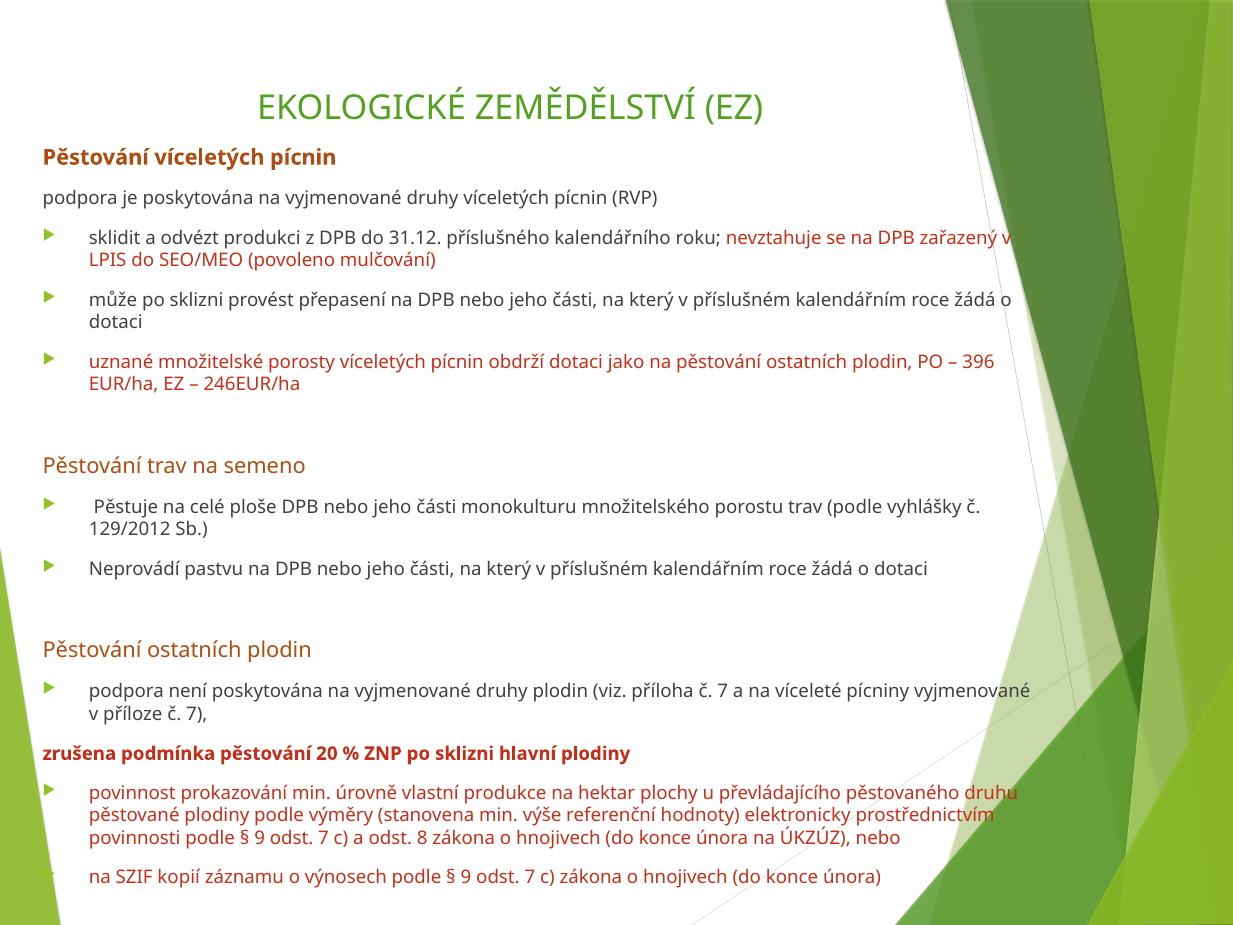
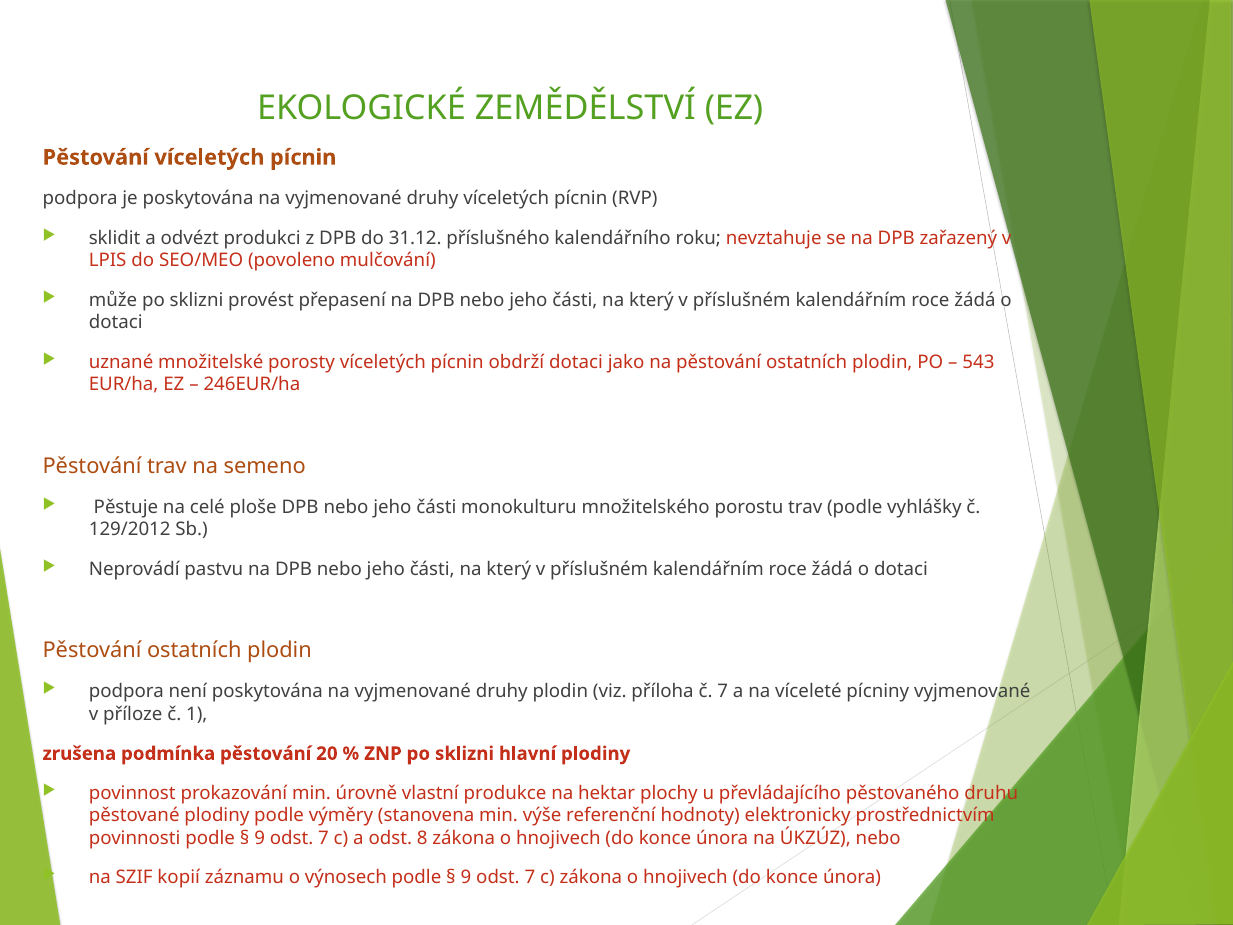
396: 396 -> 543
příloze č 7: 7 -> 1
